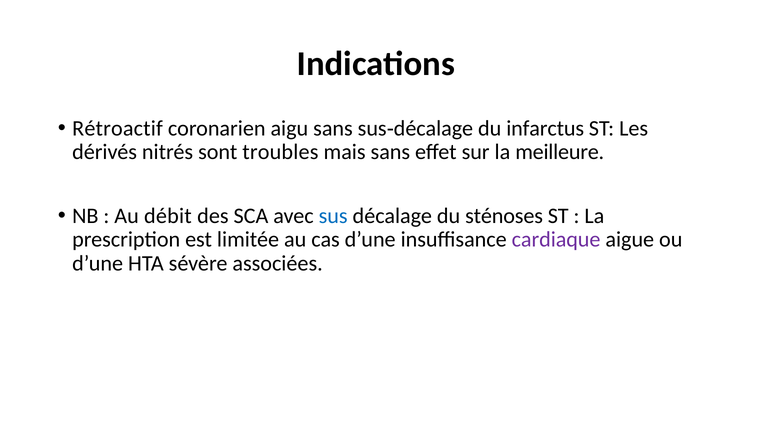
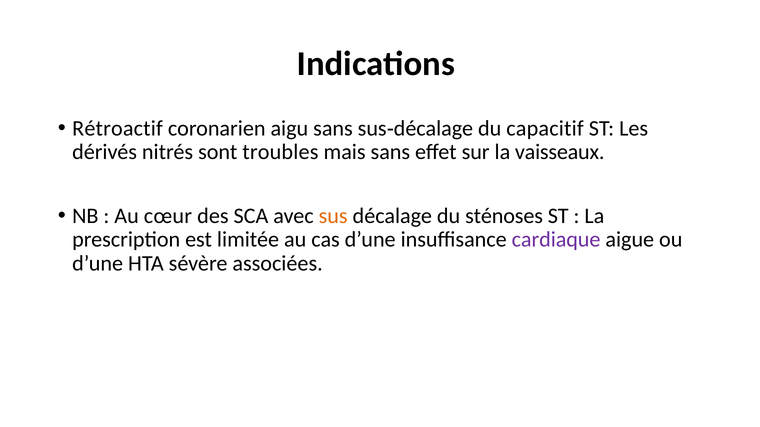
infarctus: infarctus -> capacitif
meilleure: meilleure -> vaisseaux
débit: débit -> cœur
sus at (333, 216) colour: blue -> orange
